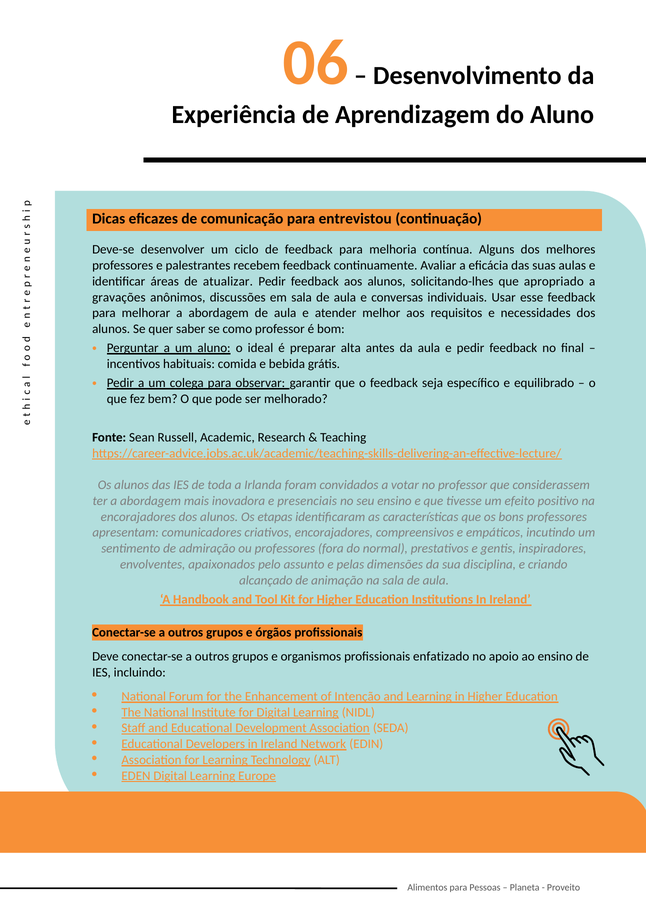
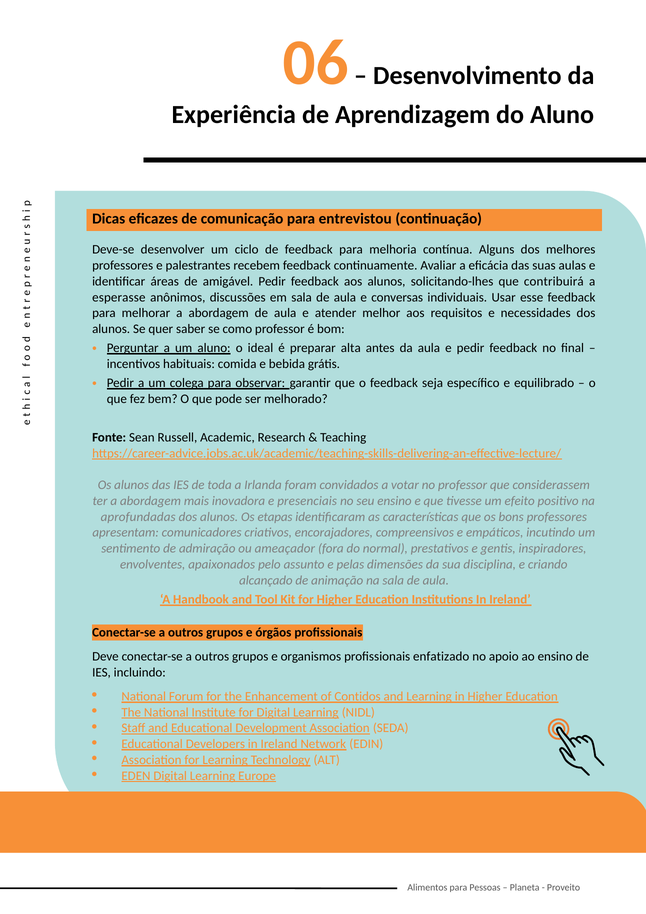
atualizar: atualizar -> amigável
apropriado: apropriado -> contribuirá
gravações: gravações -> esperasse
encorajadores at (138, 517): encorajadores -> aprofundadas
ou professores: professores -> ameaçador
Intenção: Intenção -> Contidos
